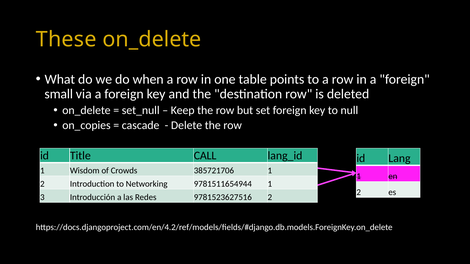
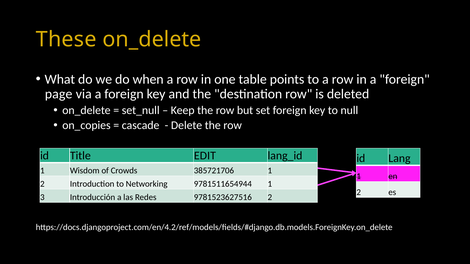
small: small -> page
CALL: CALL -> EDIT
